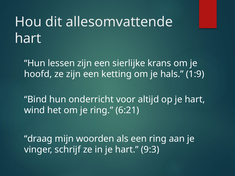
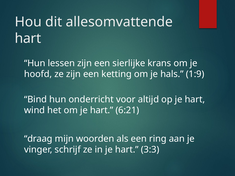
om je ring: ring -> hart
9:3: 9:3 -> 3:3
